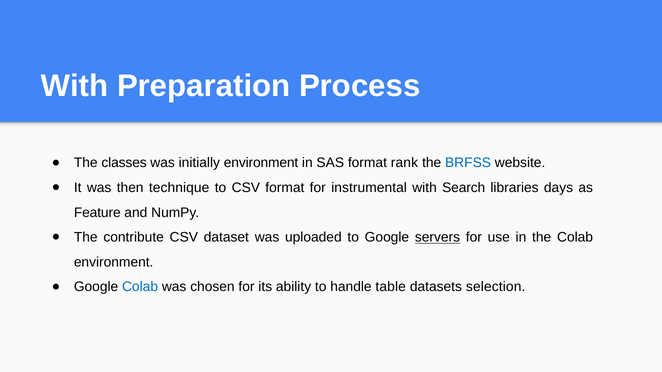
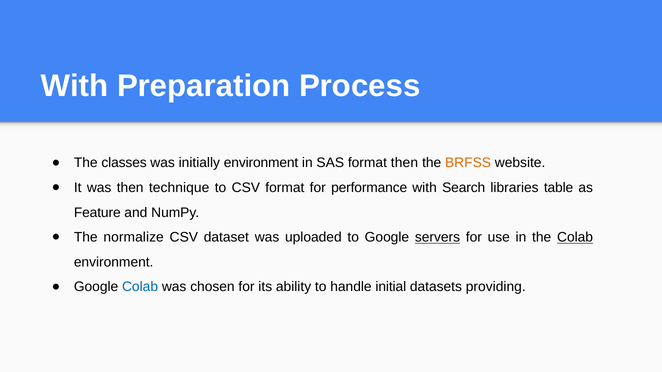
format rank: rank -> then
BRFSS colour: blue -> orange
instrumental: instrumental -> performance
days: days -> table
contribute: contribute -> normalize
Colab at (575, 237) underline: none -> present
table: table -> initial
selection: selection -> providing
